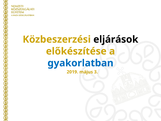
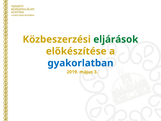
eljárások colour: black -> green
